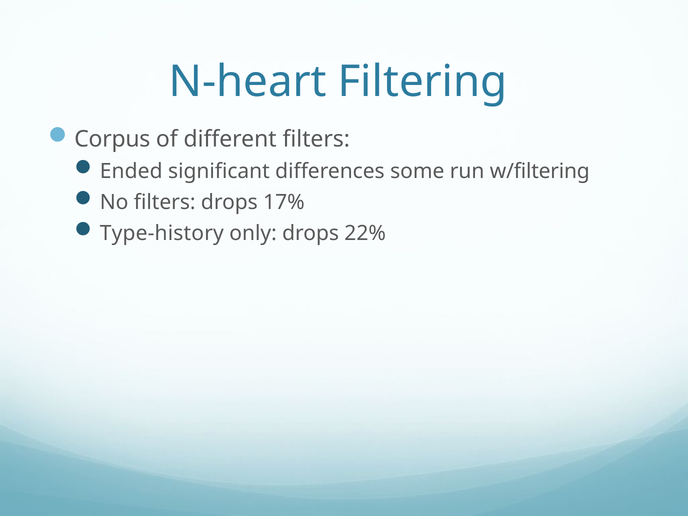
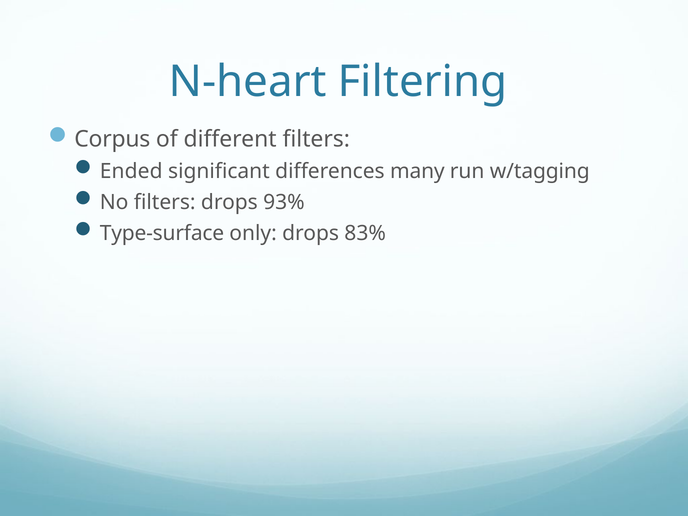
some: some -> many
w/filtering: w/filtering -> w/tagging
17%: 17% -> 93%
Type-history: Type-history -> Type-surface
22%: 22% -> 83%
